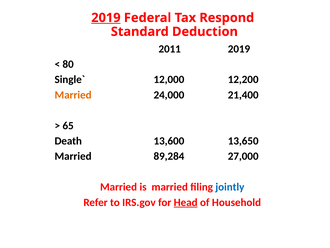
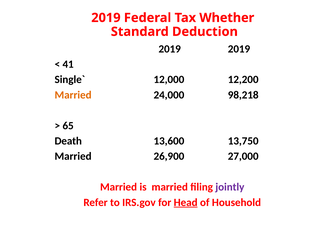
2019 at (106, 18) underline: present -> none
Respond: Respond -> Whether
2011 at (170, 49): 2011 -> 2019
80: 80 -> 41
21,400: 21,400 -> 98,218
13,650: 13,650 -> 13,750
89,284: 89,284 -> 26,900
jointly colour: blue -> purple
